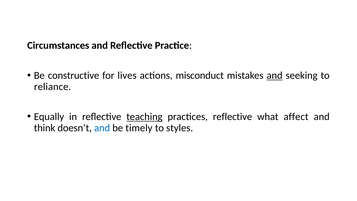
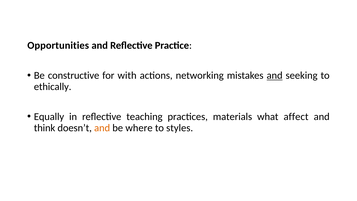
Circumstances: Circumstances -> Opportunities
lives: lives -> with
misconduct: misconduct -> networking
reliance: reliance -> ethically
teaching underline: present -> none
practices reflective: reflective -> materials
and at (102, 128) colour: blue -> orange
timely: timely -> where
